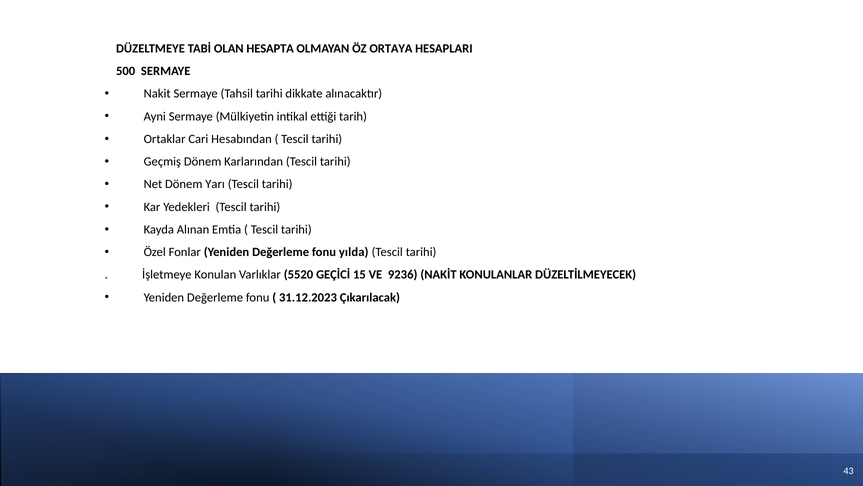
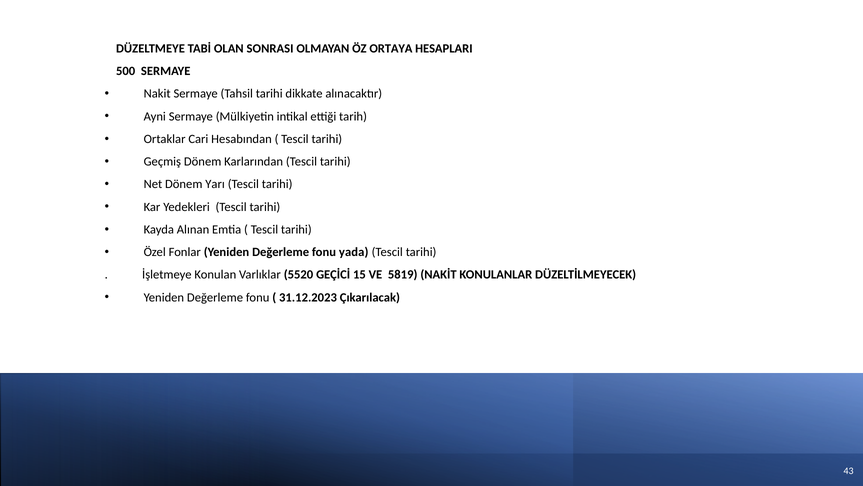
HESAPTA: HESAPTA -> SONRASI
yılda: yılda -> yada
9236: 9236 -> 5819
